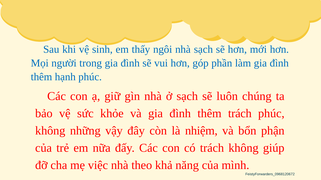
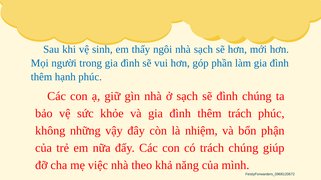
sẽ luôn: luôn -> đình
trách không: không -> chúng
